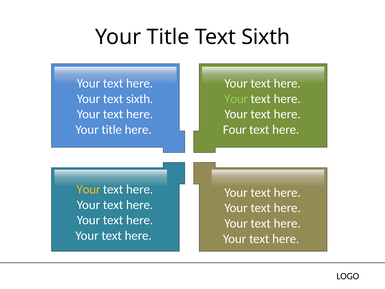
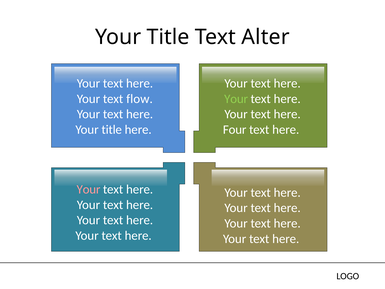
Title Text Sixth: Sixth -> Alter
Your text sixth: sixth -> flow
Your at (89, 189) colour: yellow -> pink
